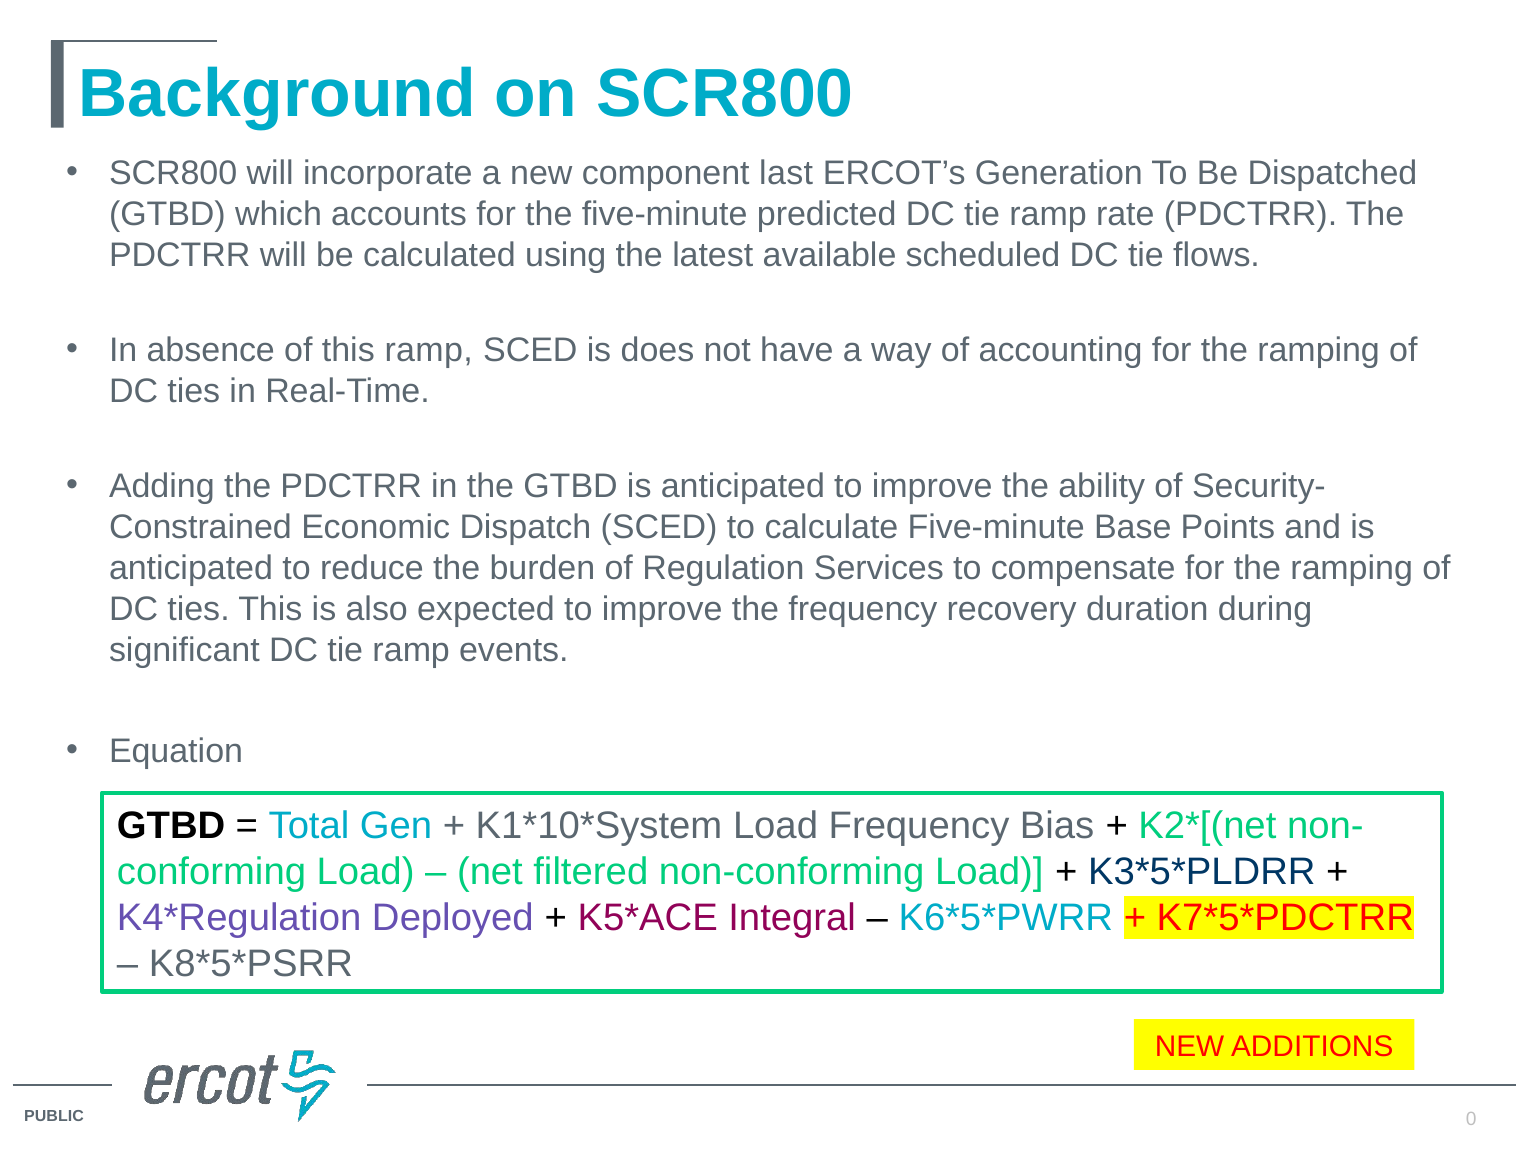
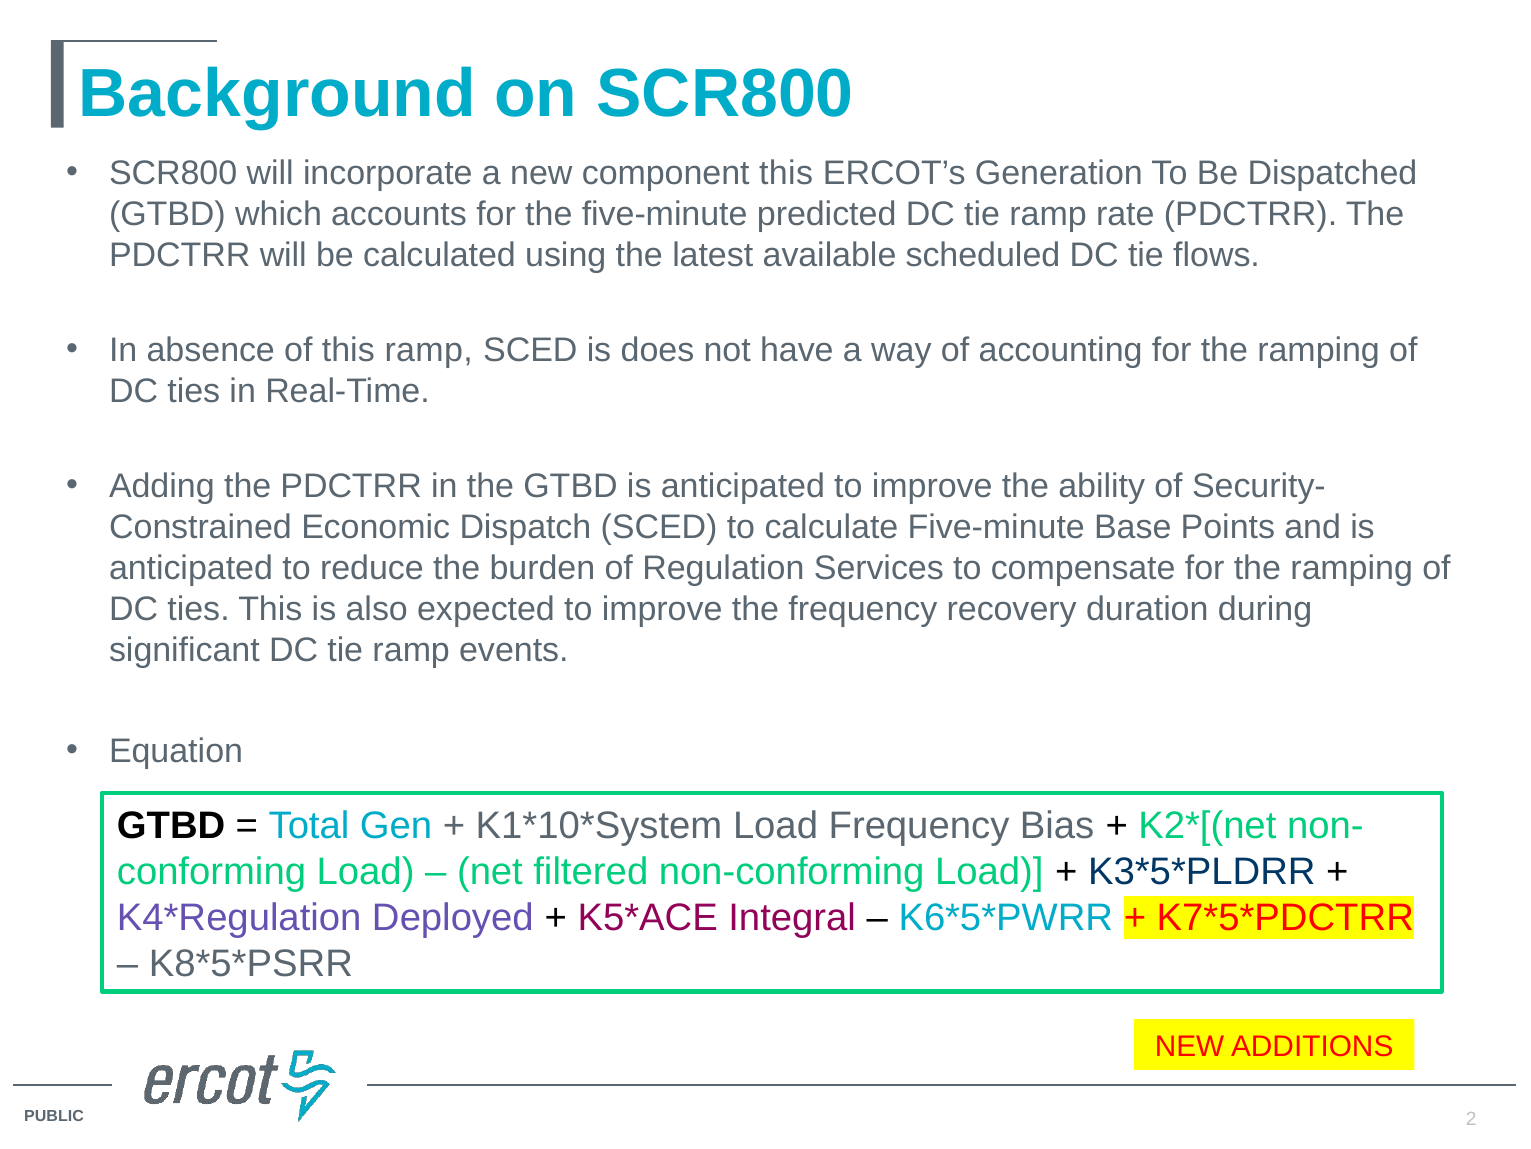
component last: last -> this
0: 0 -> 2
